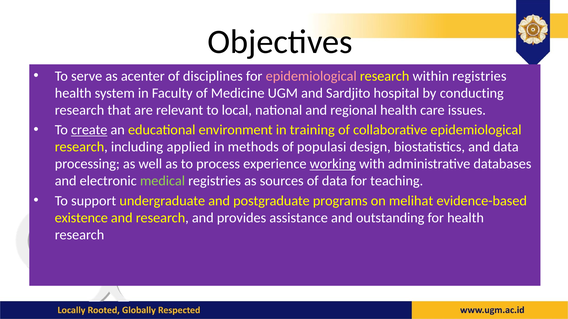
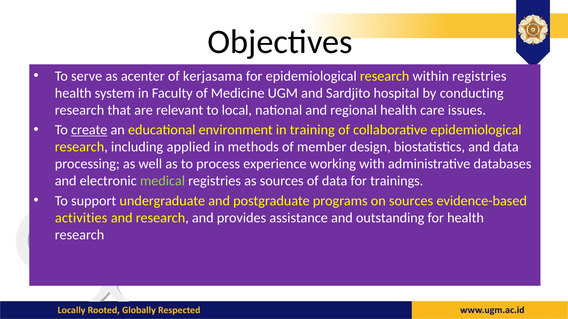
disciplines: disciplines -> kerjasama
epidemiological at (311, 76) colour: pink -> white
populasi: populasi -> member
working underline: present -> none
teaching: teaching -> trainings
on melihat: melihat -> sources
existence: existence -> activities
